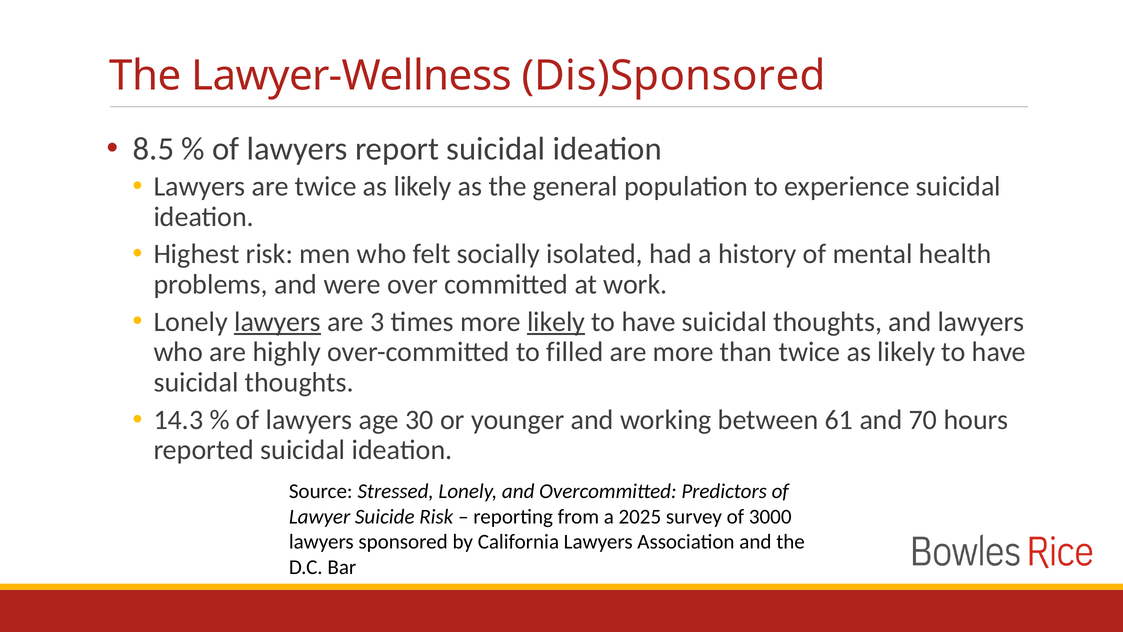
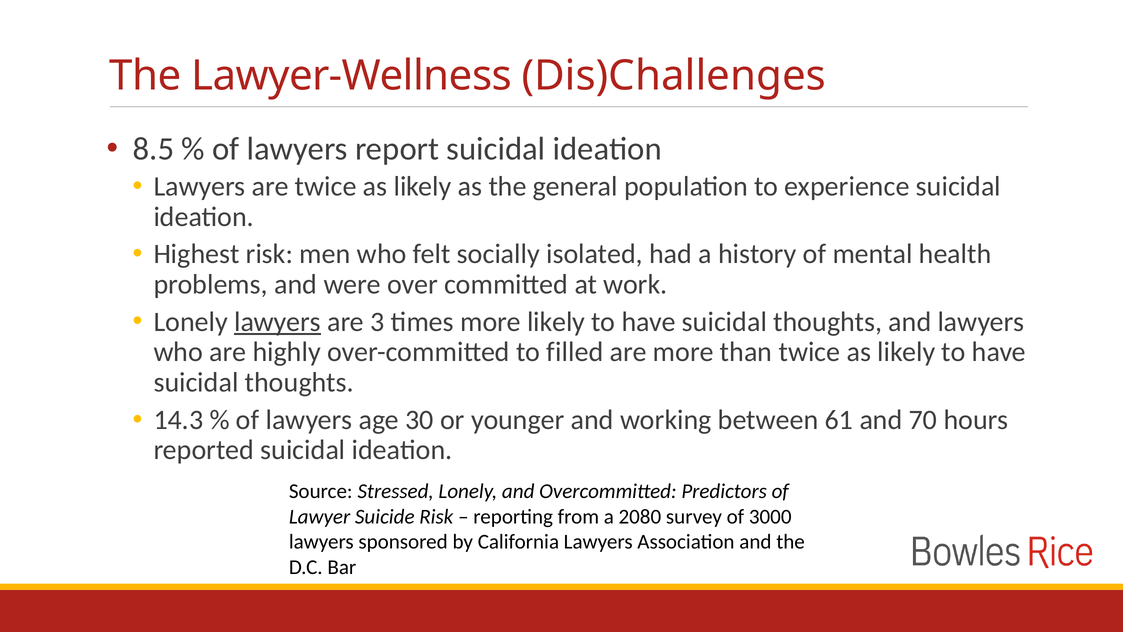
Dis)Sponsored: Dis)Sponsored -> Dis)Challenges
likely at (556, 322) underline: present -> none
2025: 2025 -> 2080
